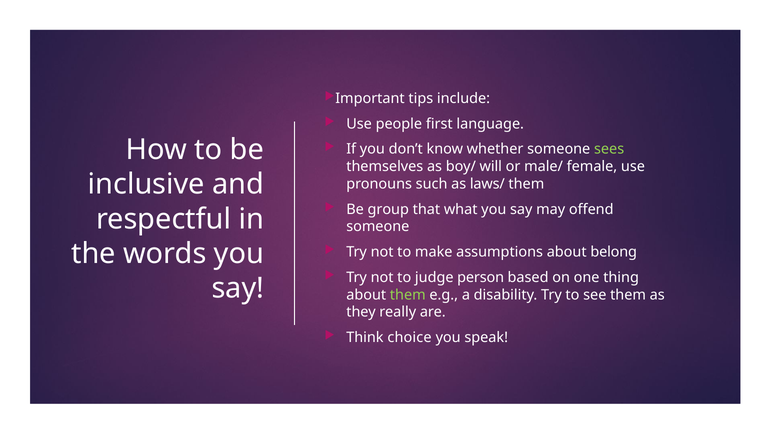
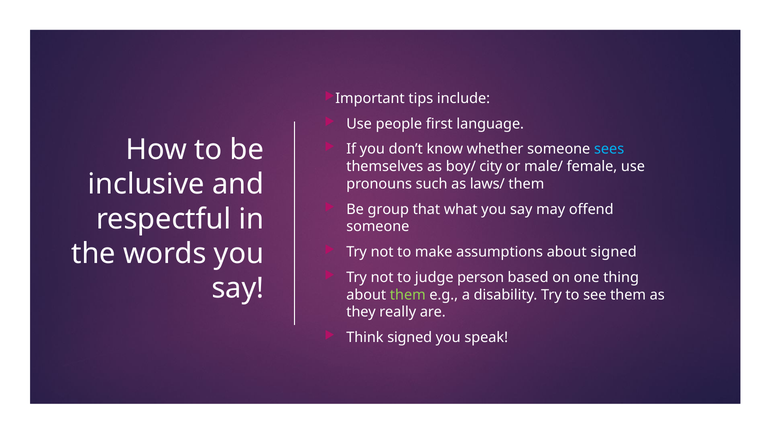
sees colour: light green -> light blue
will: will -> city
about belong: belong -> signed
Think choice: choice -> signed
